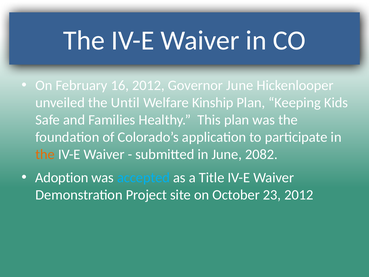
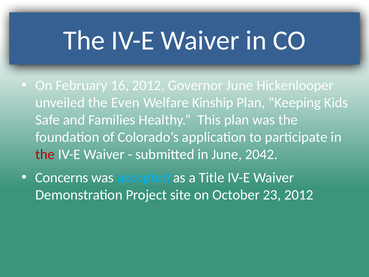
Until: Until -> Even
the at (45, 154) colour: orange -> red
2082: 2082 -> 2042
Adoption: Adoption -> Concerns
